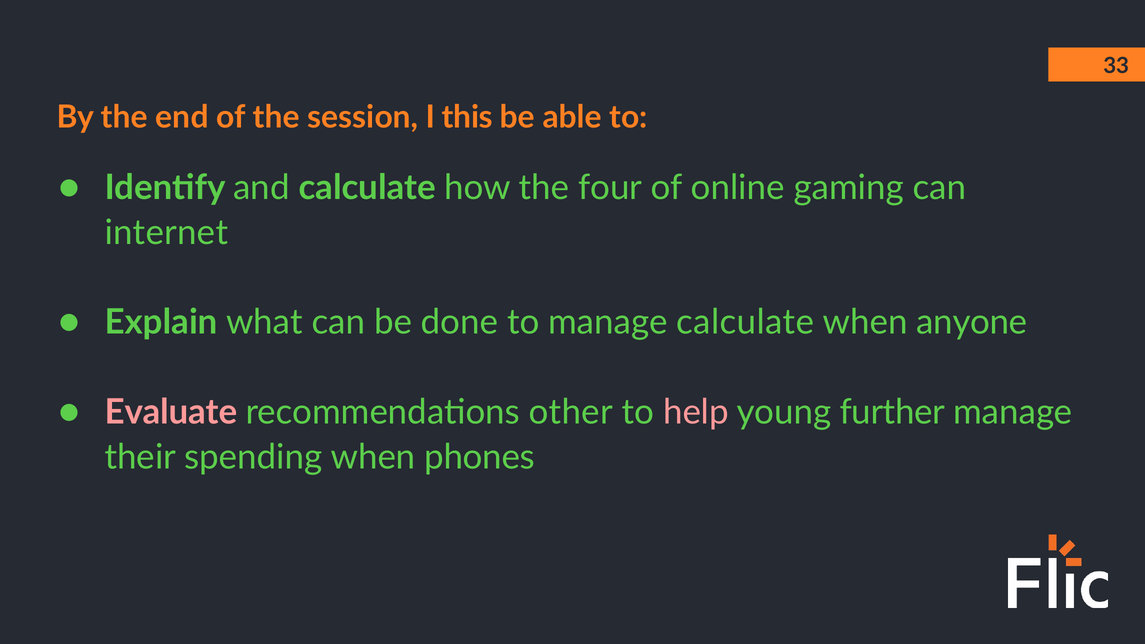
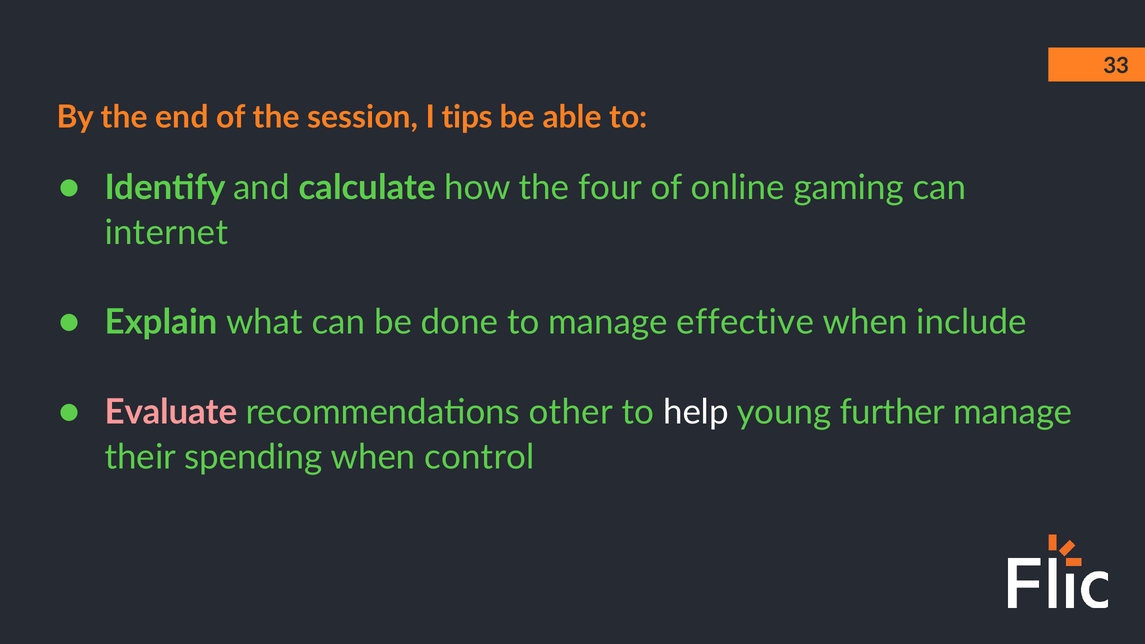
this: this -> tips
manage calculate: calculate -> effective
anyone: anyone -> include
help colour: pink -> white
phones: phones -> control
